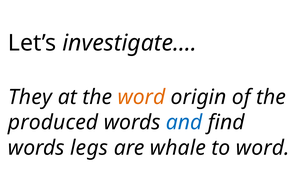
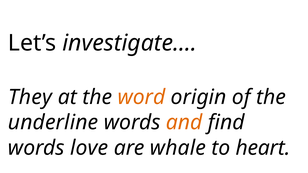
produced: produced -> underline
and colour: blue -> orange
legs: legs -> love
to word: word -> heart
